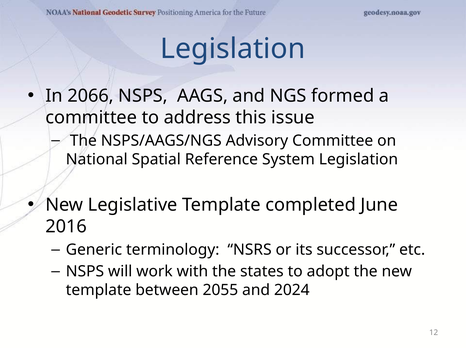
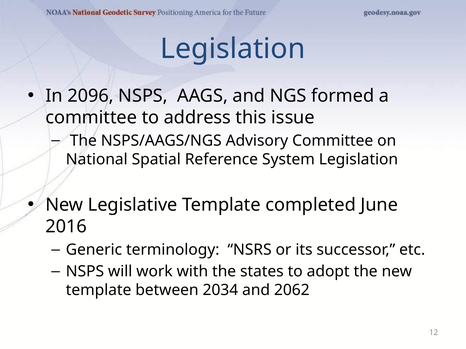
2066: 2066 -> 2096
2055: 2055 -> 2034
2024: 2024 -> 2062
